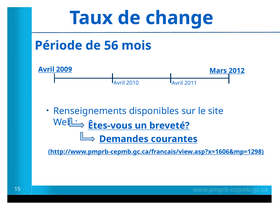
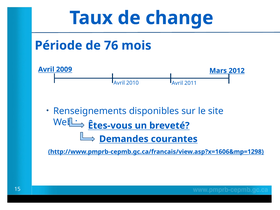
56: 56 -> 76
